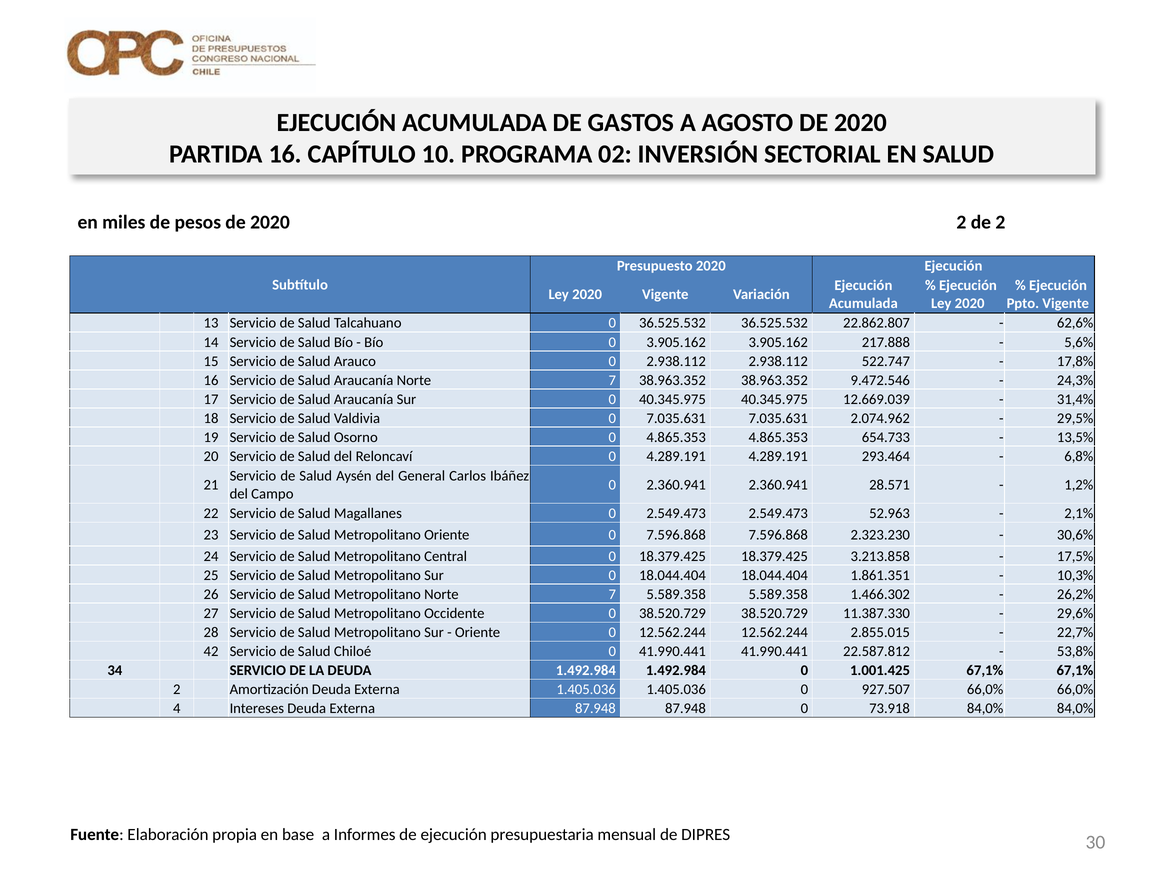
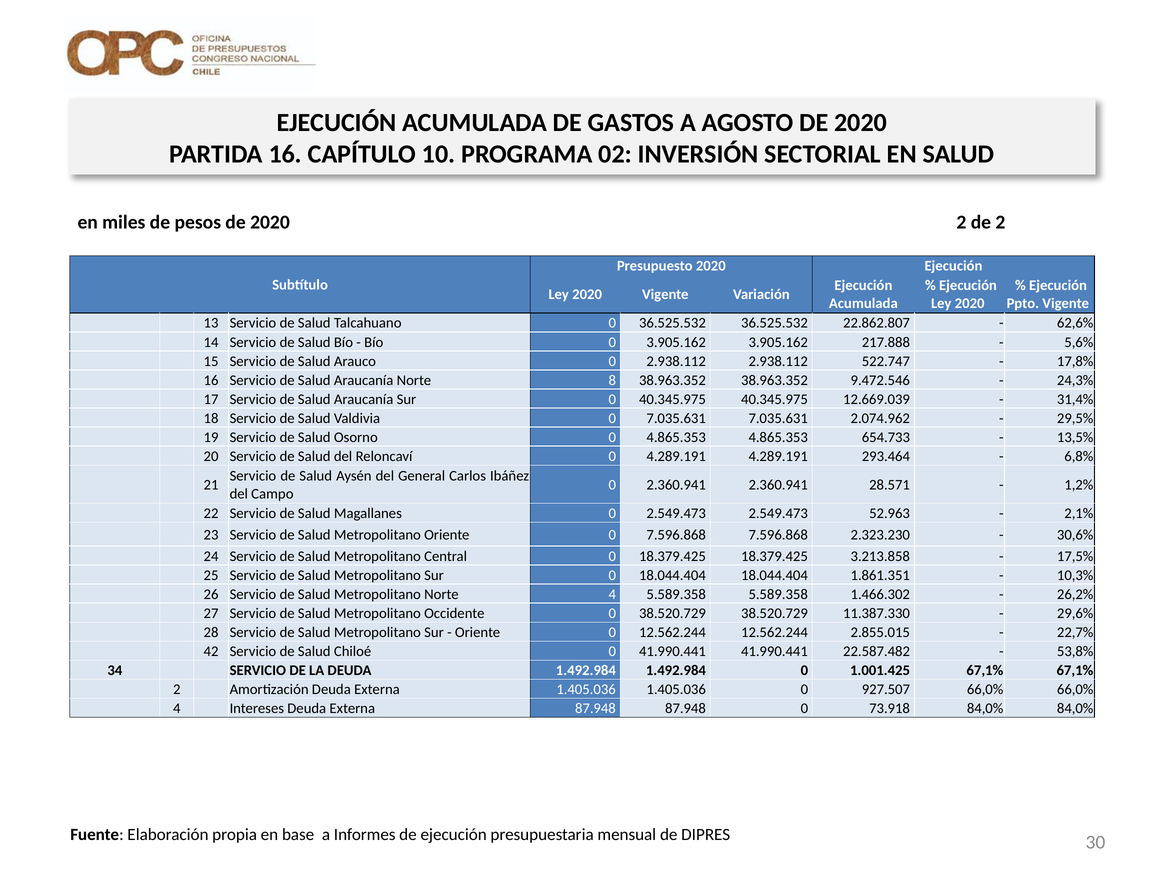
Araucanía Norte 7: 7 -> 8
Metropolitano Norte 7: 7 -> 4
22.587.812: 22.587.812 -> 22.587.482
